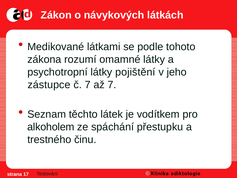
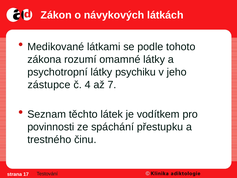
pojištění: pojištění -> psychiku
č 7: 7 -> 4
alkoholem: alkoholem -> povinnosti
